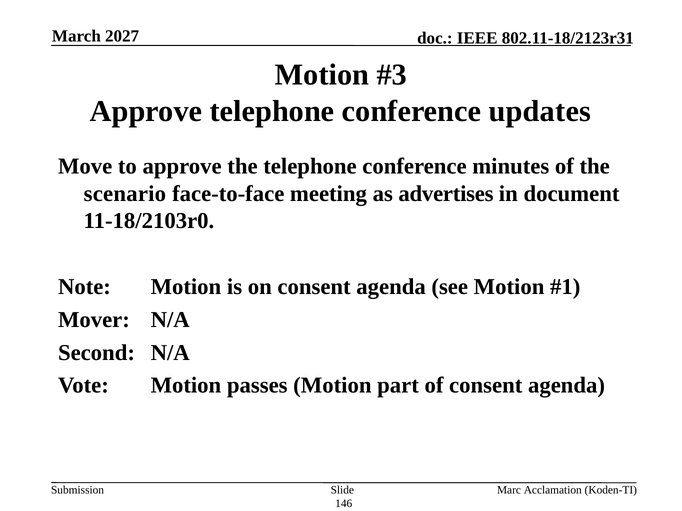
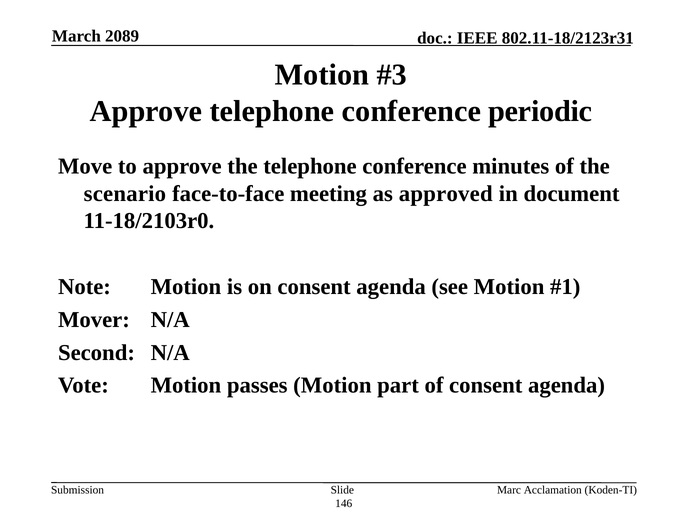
2027: 2027 -> 2089
updates: updates -> periodic
advertises: advertises -> approved
